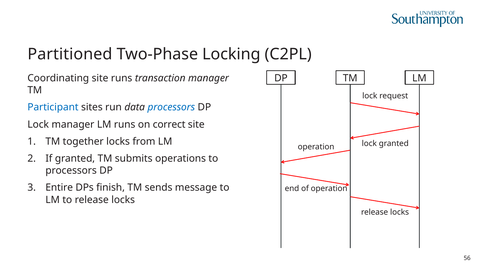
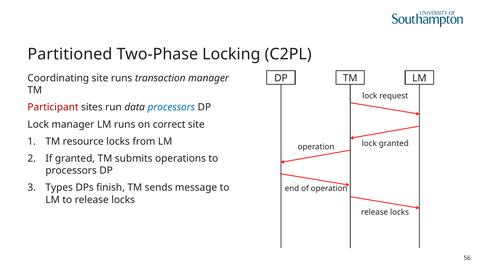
Participant colour: blue -> red
together: together -> resource
Entire: Entire -> Types
